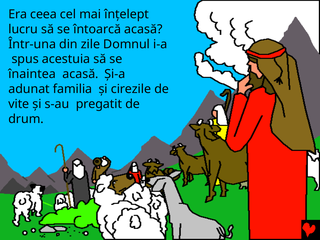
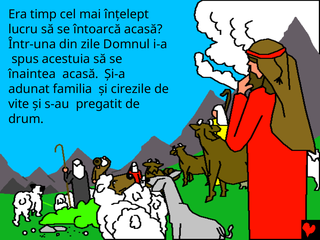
ceea: ceea -> timp
